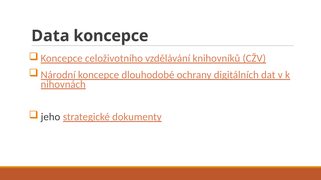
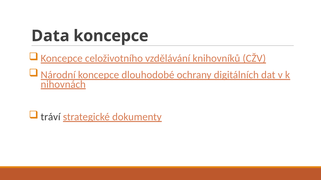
jeho: jeho -> tráví
